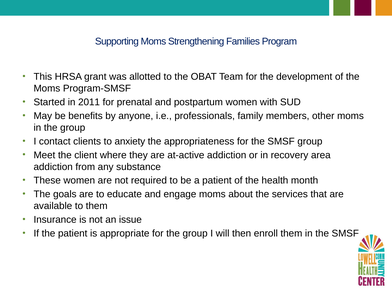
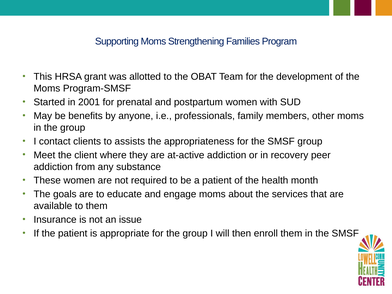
2011: 2011 -> 2001
anxiety: anxiety -> assists
area: area -> peer
